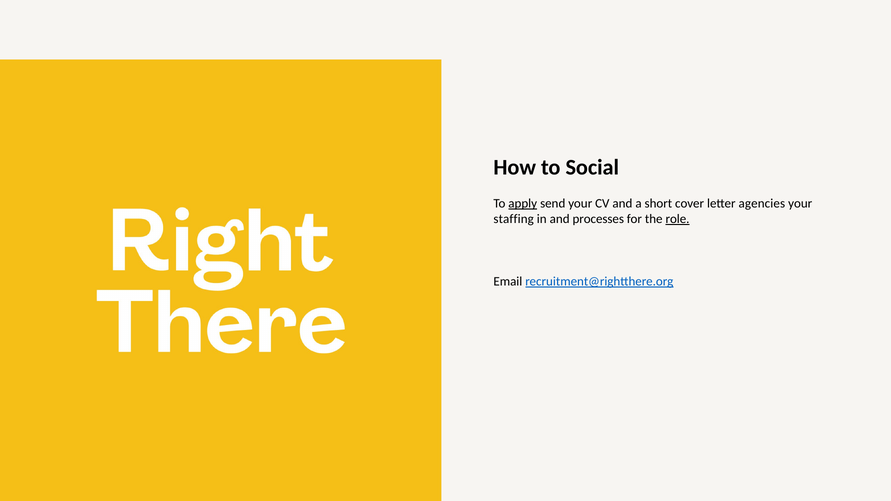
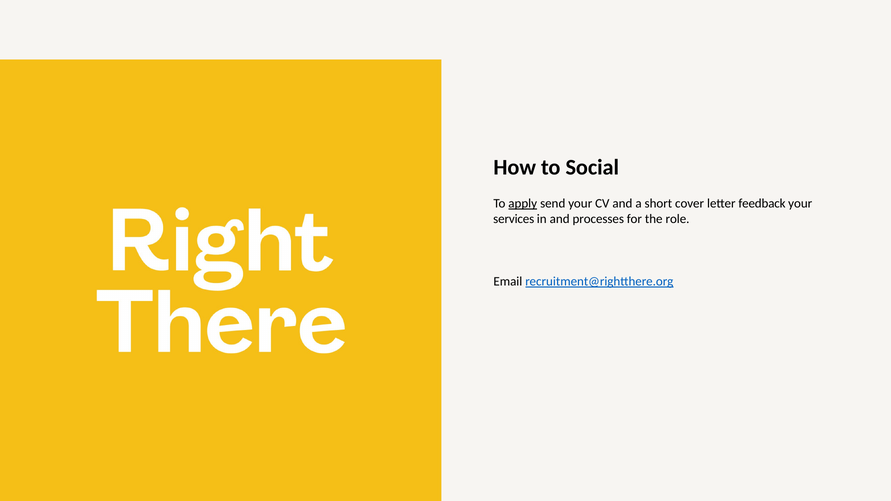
agencies: agencies -> feedback
staffing: staffing -> services
role underline: present -> none
